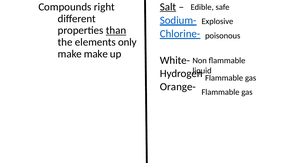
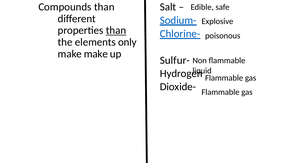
Compounds right: right -> than
Salt underline: present -> none
White-: White- -> Sulfur-
Orange-: Orange- -> Dioxide-
